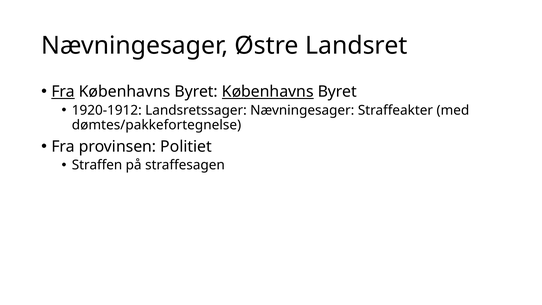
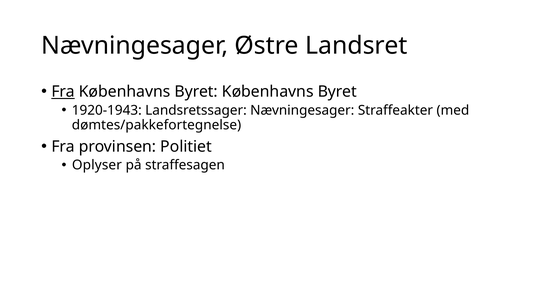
Københavns at (268, 92) underline: present -> none
1920-1912: 1920-1912 -> 1920-1943
Straffen: Straffen -> Oplyser
